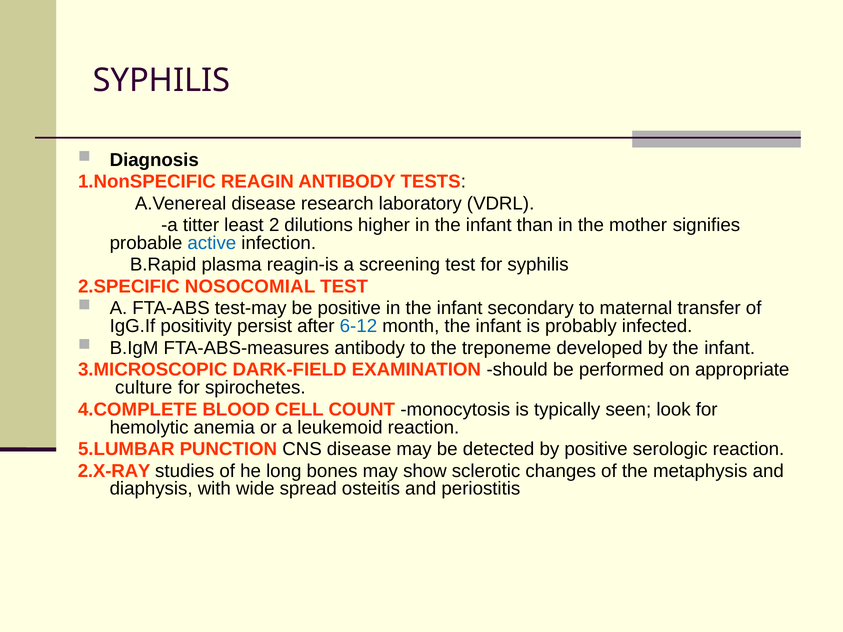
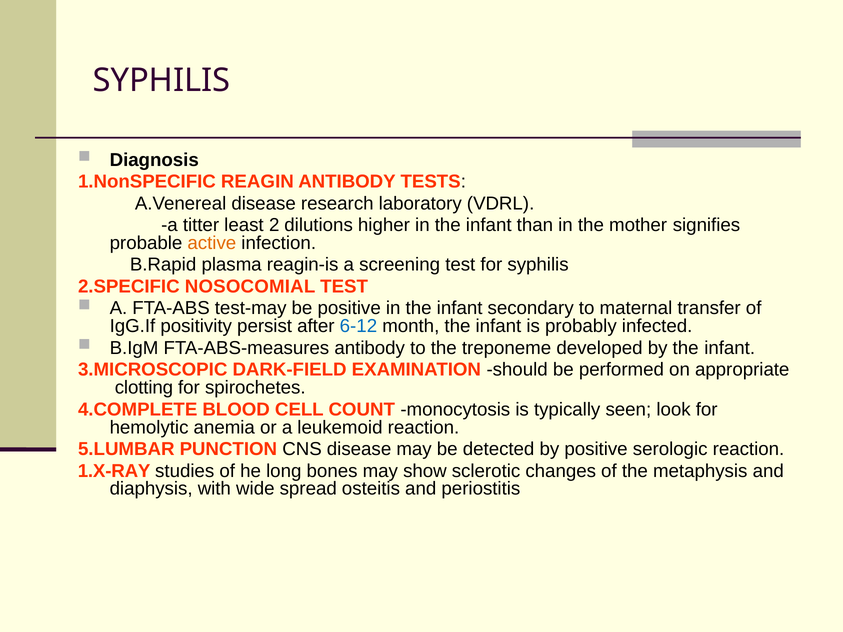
active colour: blue -> orange
culture: culture -> clotting
2.X-RAY: 2.X-RAY -> 1.X-RAY
